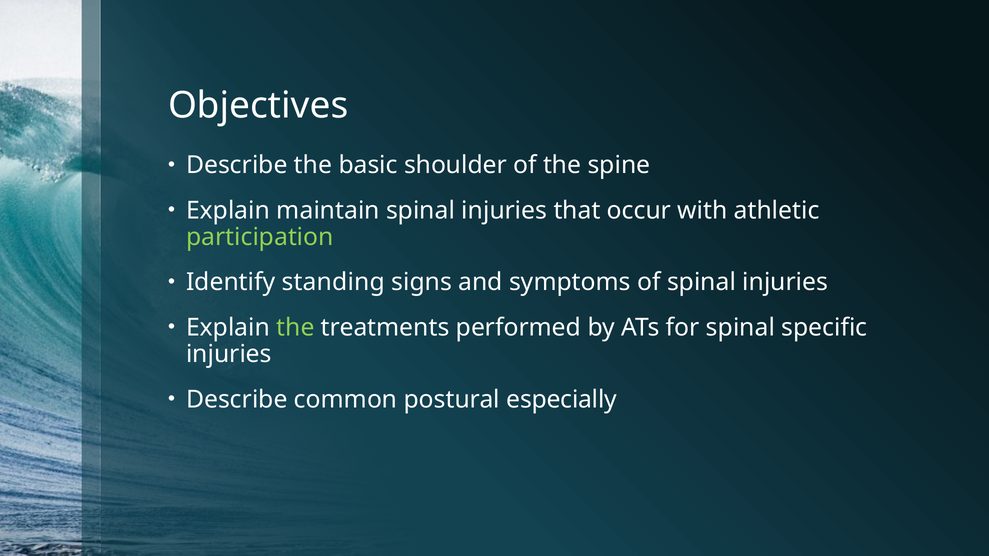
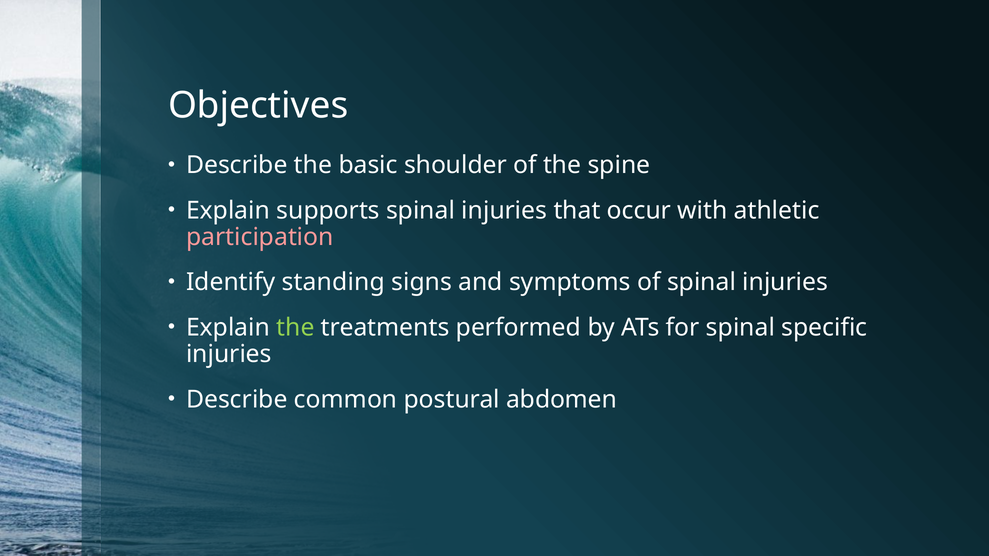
maintain: maintain -> supports
participation colour: light green -> pink
especially: especially -> abdomen
